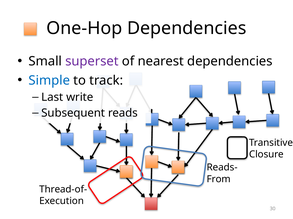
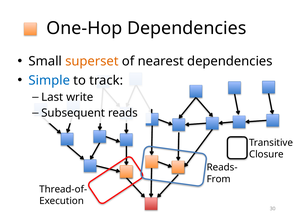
superset colour: purple -> orange
